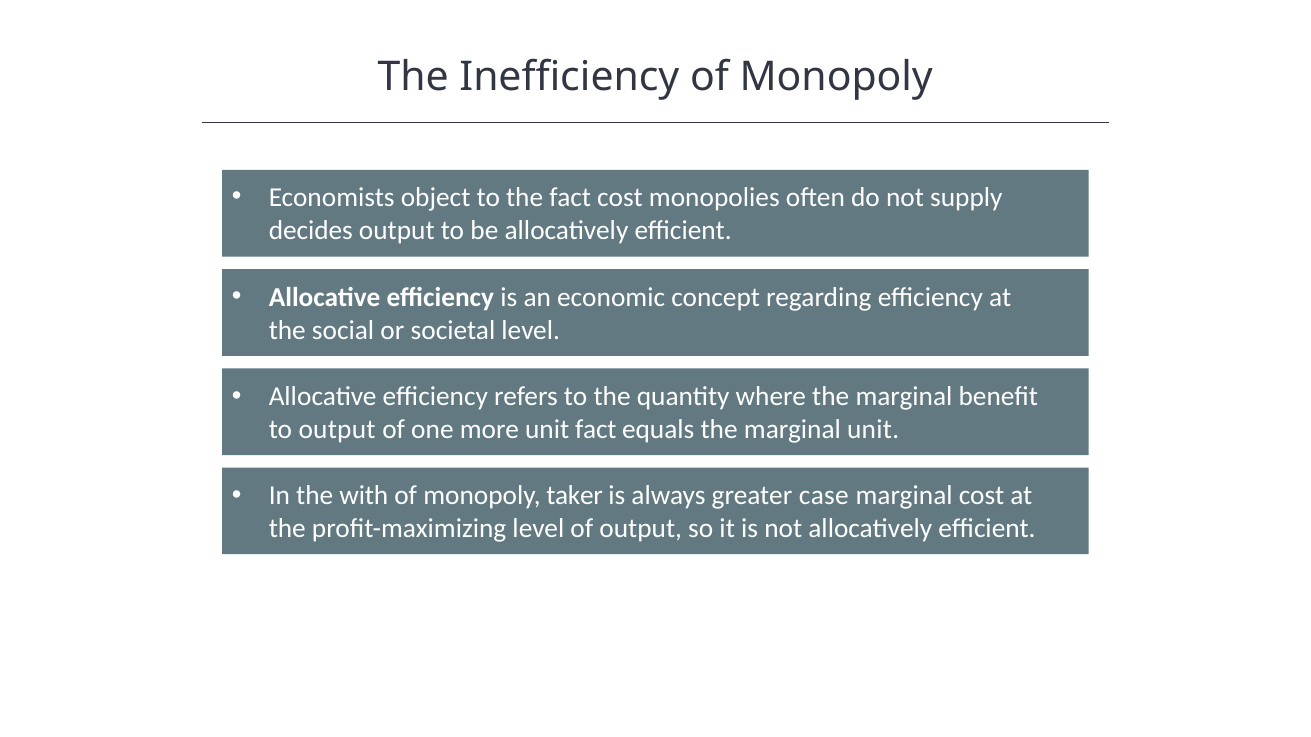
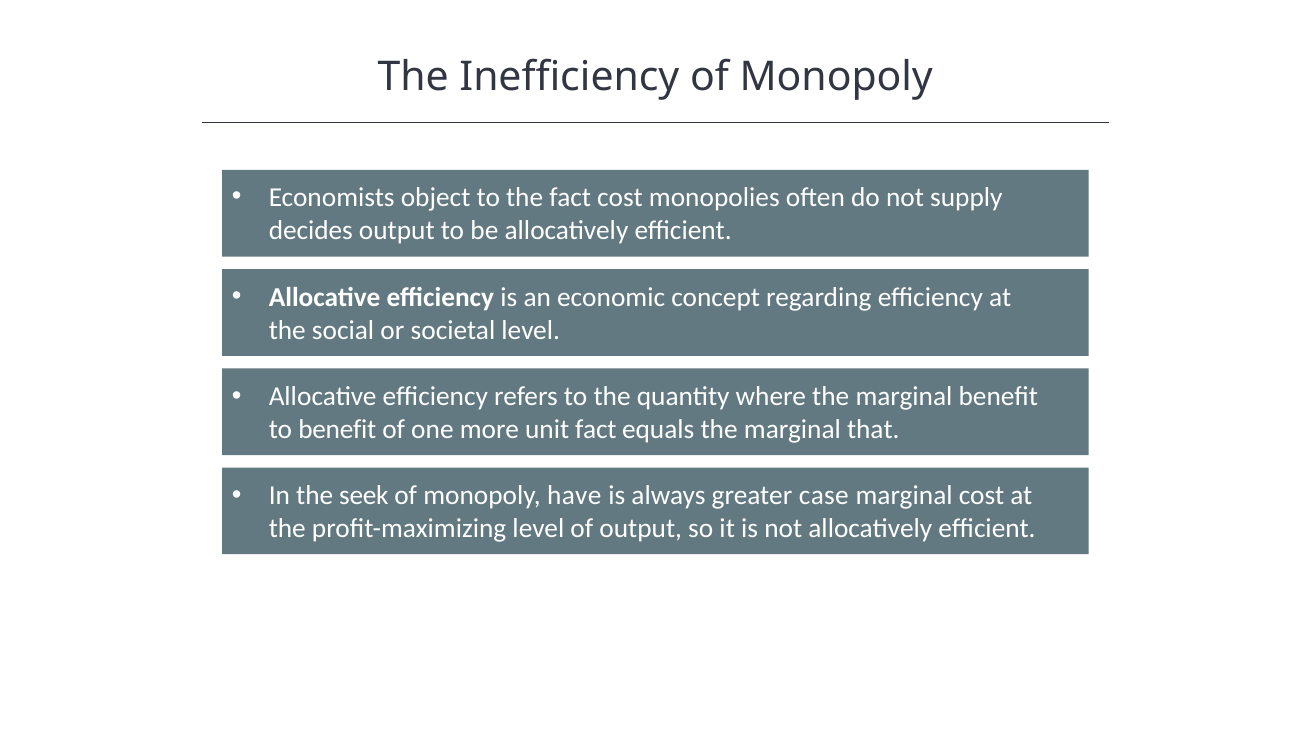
to output: output -> benefit
marginal unit: unit -> that
with: with -> seek
taker: taker -> have
